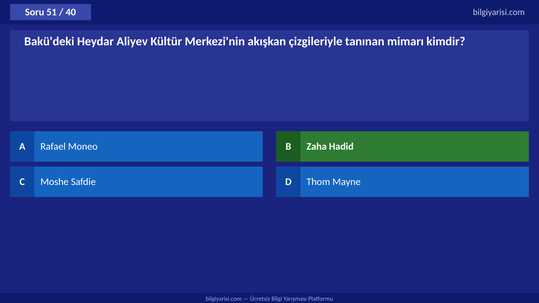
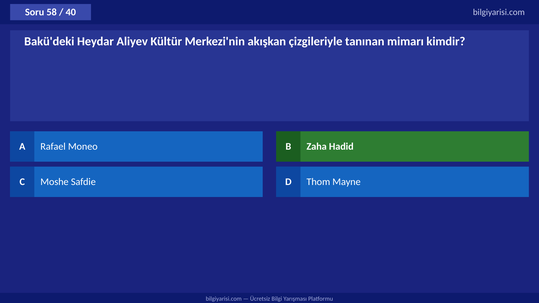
51: 51 -> 58
